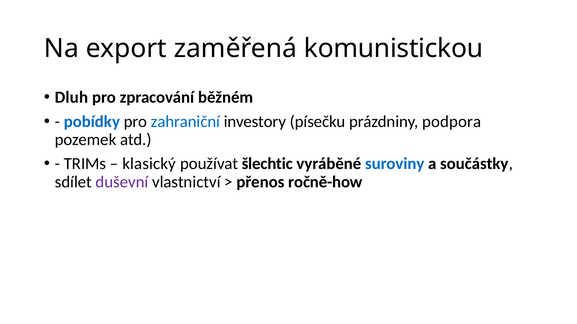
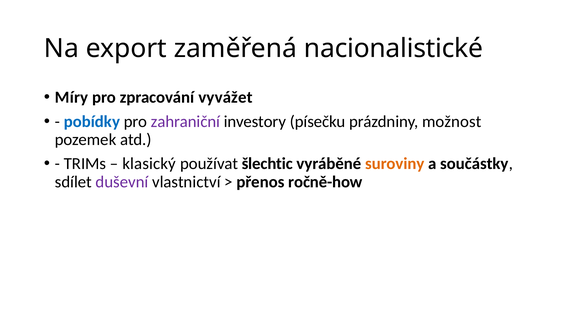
komunistickou: komunistickou -> nacionalistické
Dluh: Dluh -> Míry
běžném: běžném -> vyvážet
zahraniční colour: blue -> purple
podpora: podpora -> možnost
suroviny colour: blue -> orange
